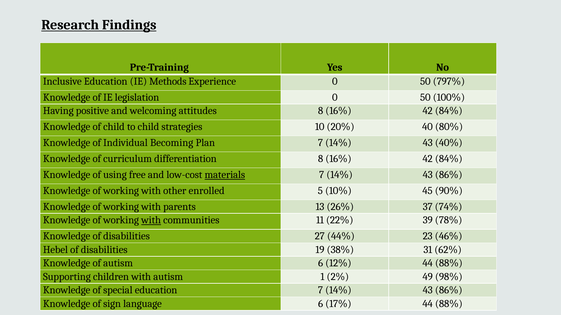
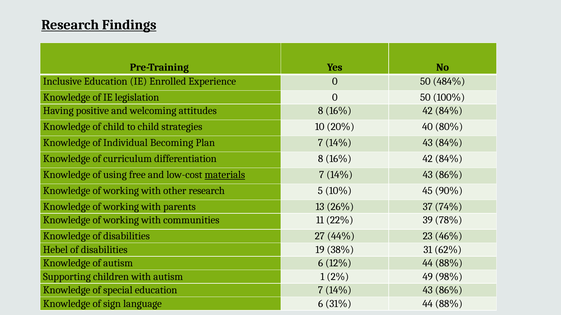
Methods: Methods -> Enrolled
797%: 797% -> 484%
43 40%: 40% -> 84%
other enrolled: enrolled -> research
with at (151, 221) underline: present -> none
17%: 17% -> 31%
